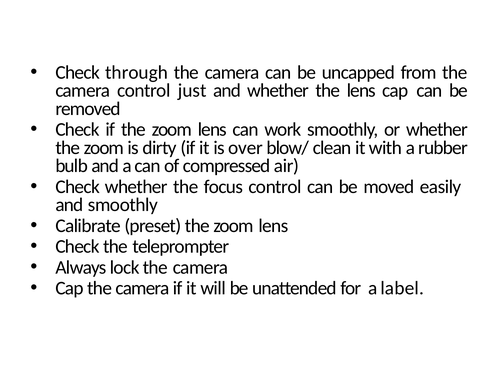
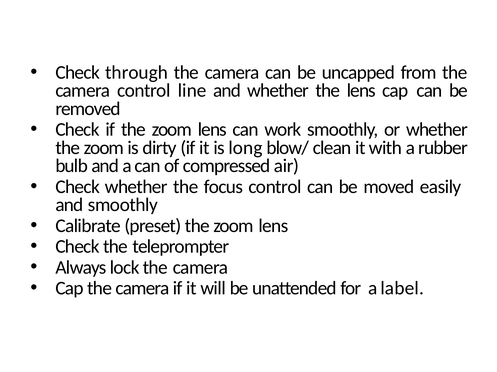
just: just -> line
over: over -> long
